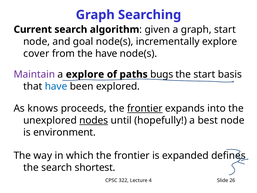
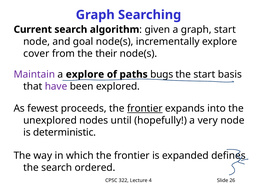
the have: have -> their
have at (56, 86) colour: blue -> purple
knows: knows -> fewest
nodes underline: present -> none
best: best -> very
environment: environment -> deterministic
shortest: shortest -> ordered
